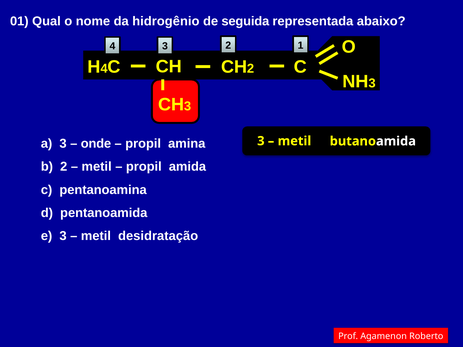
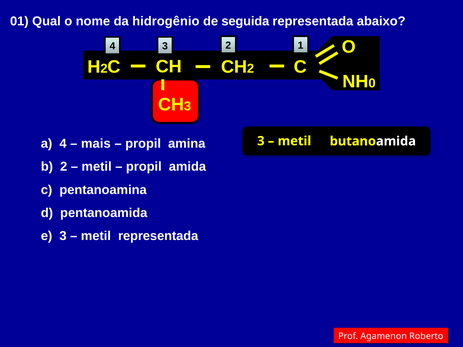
4 at (104, 69): 4 -> 2
3 at (372, 83): 3 -> 0
a 3: 3 -> 4
onde: onde -> mais
metil desidratação: desidratação -> representada
